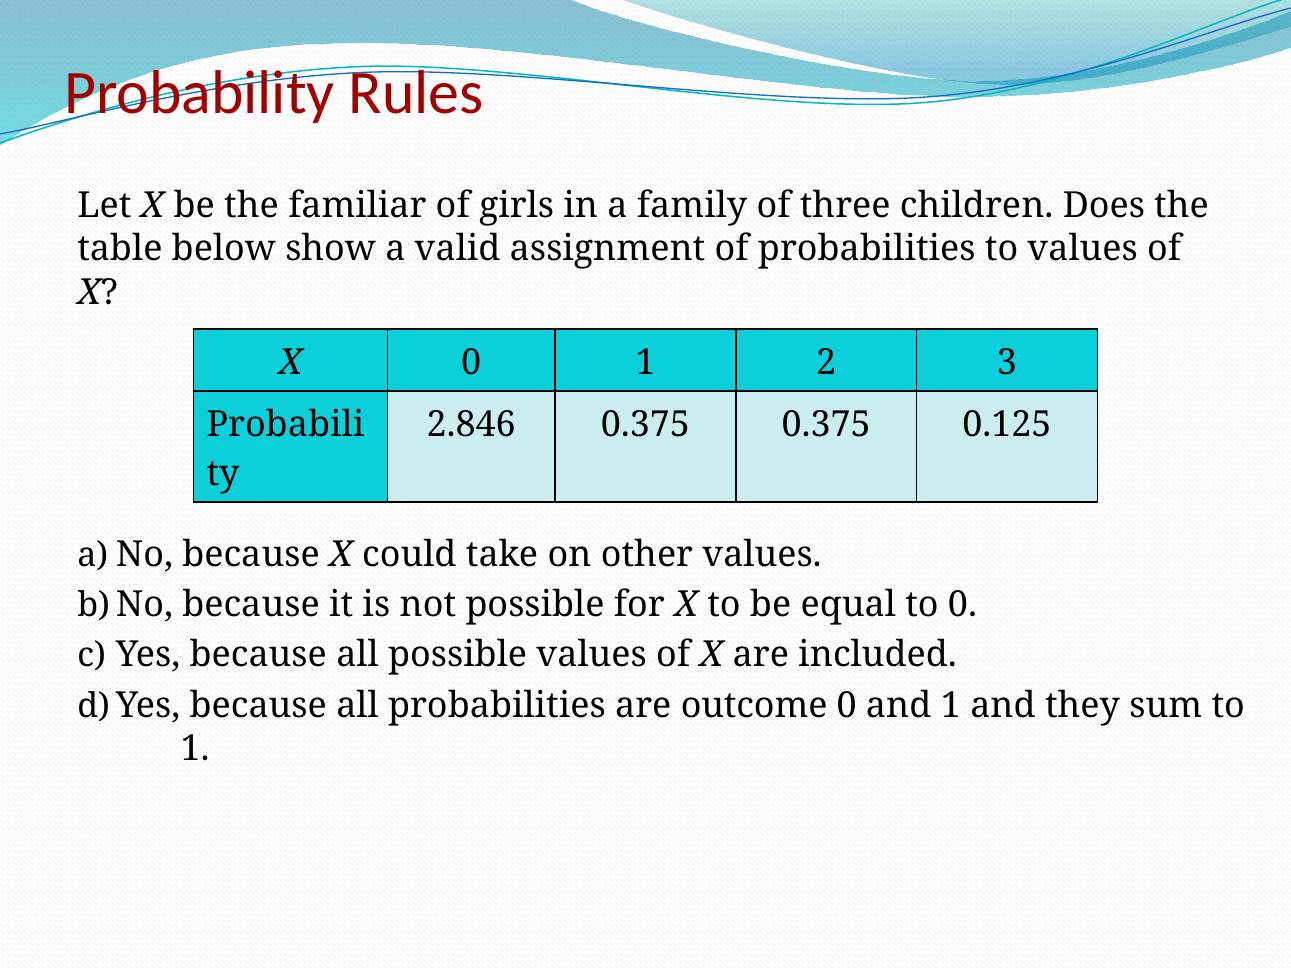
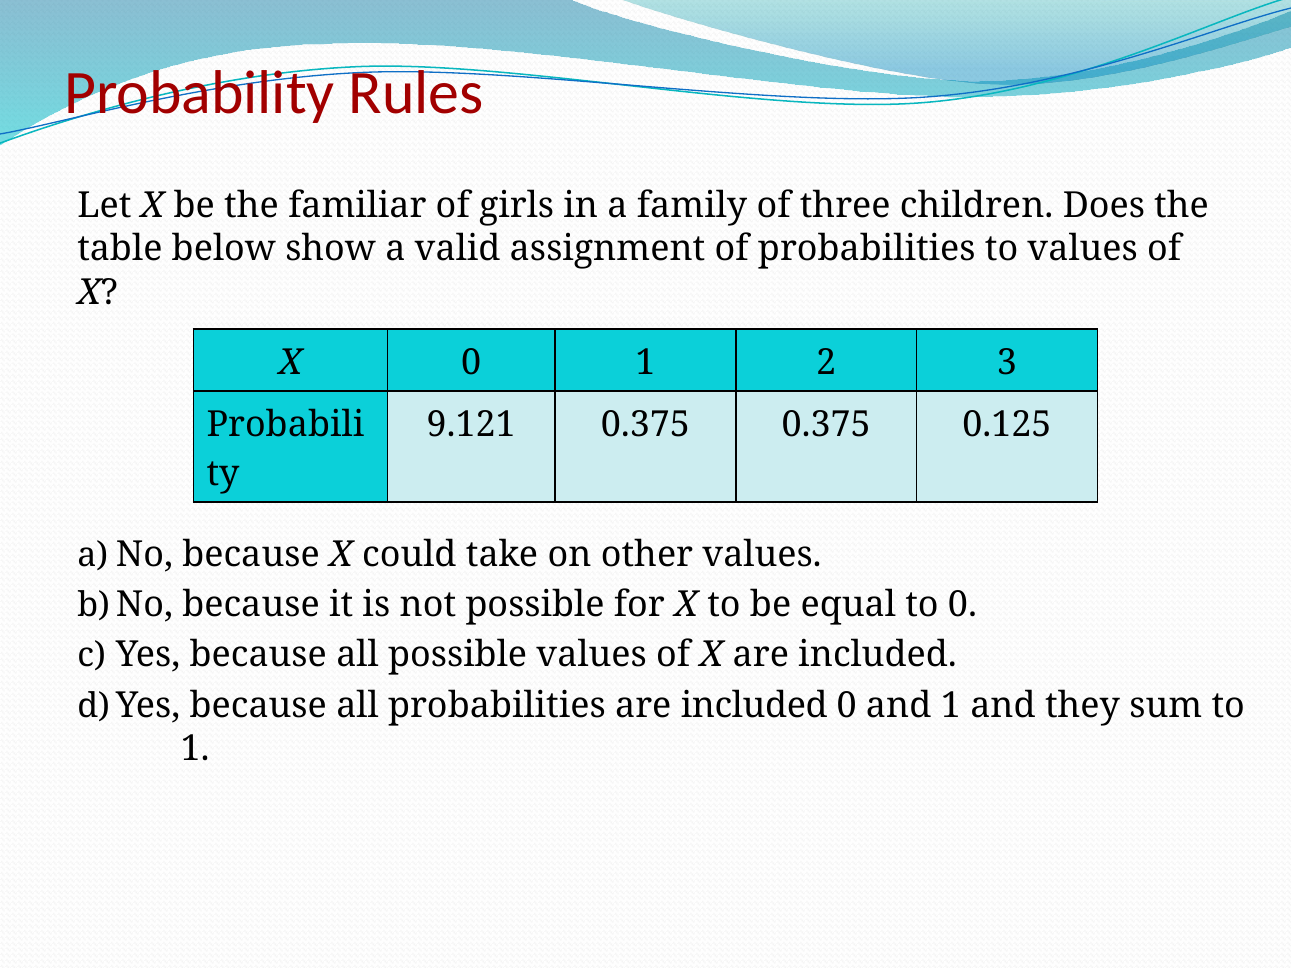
2.846: 2.846 -> 9.121
probabilities are outcome: outcome -> included
